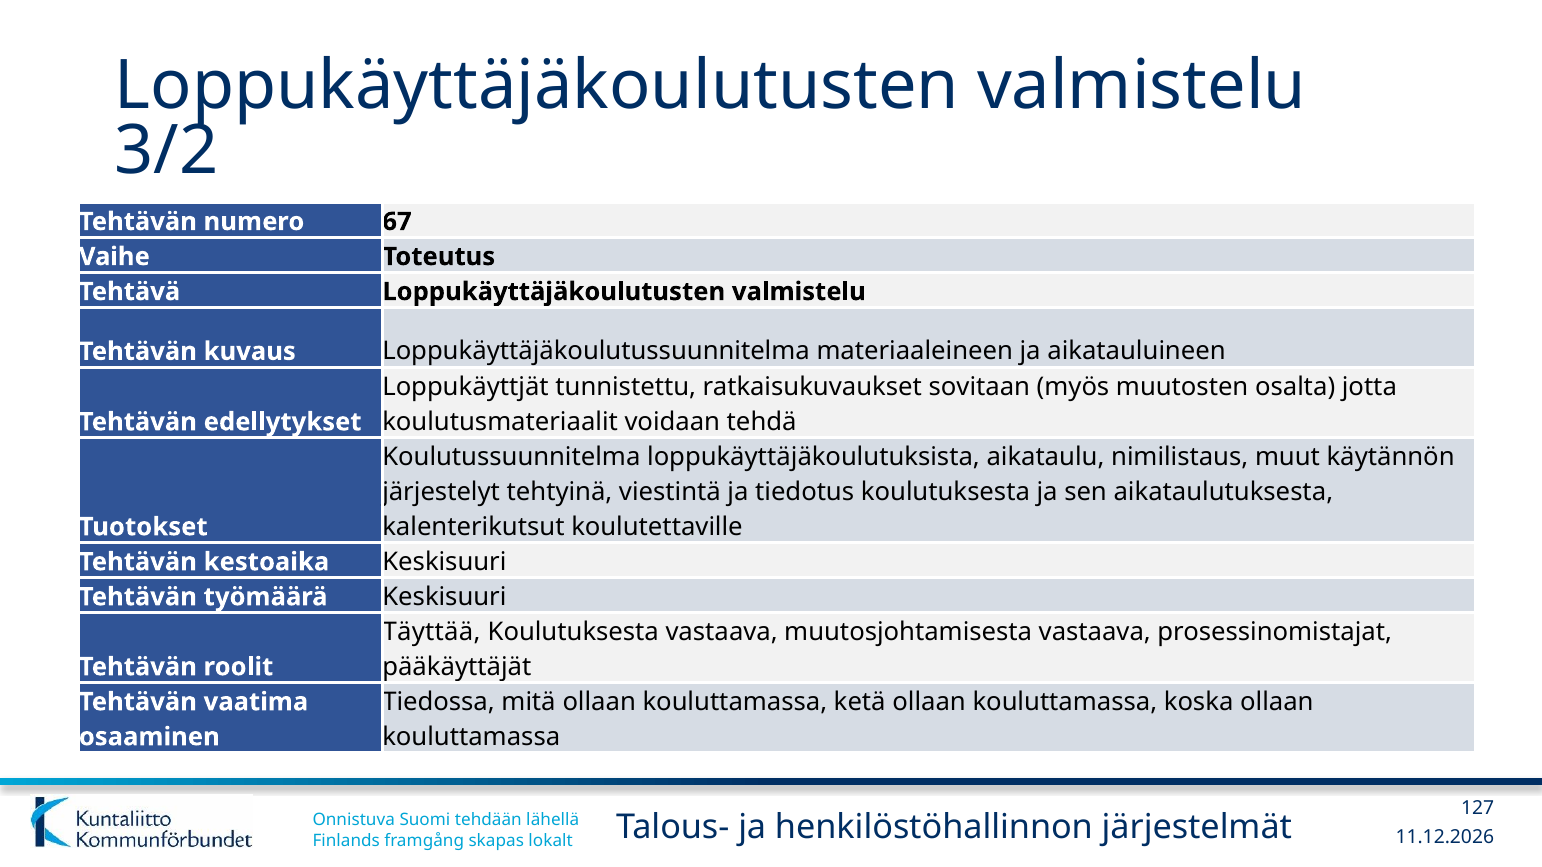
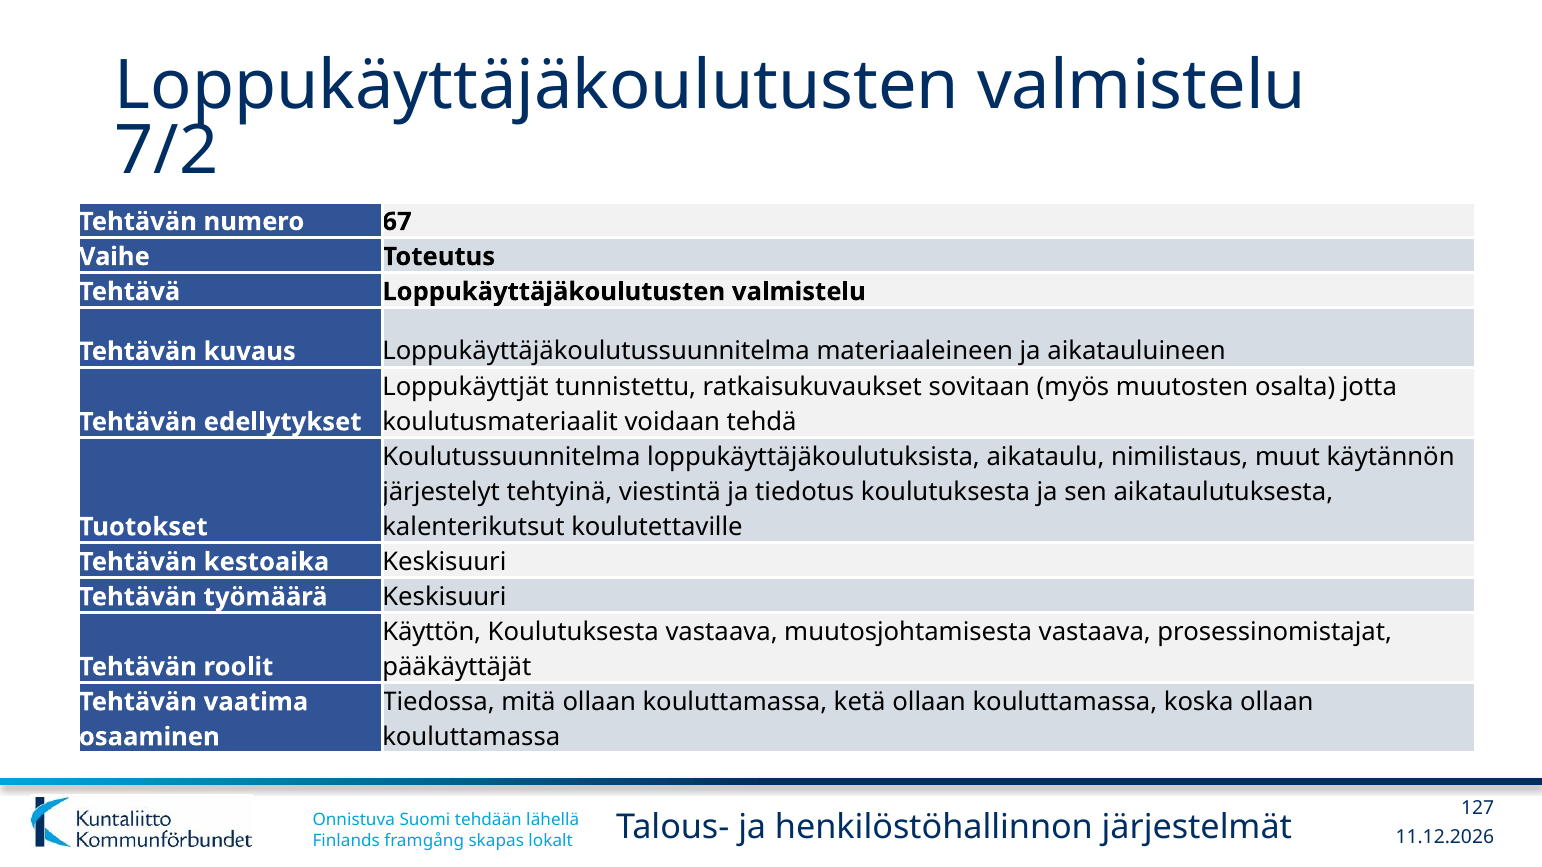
3/2: 3/2 -> 7/2
Täyttää: Täyttää -> Käyttön
